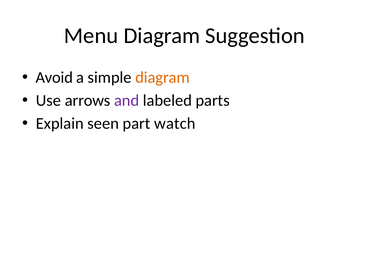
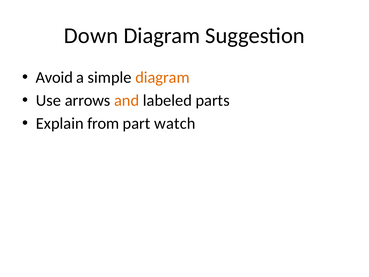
Menu: Menu -> Down
and colour: purple -> orange
seen: seen -> from
